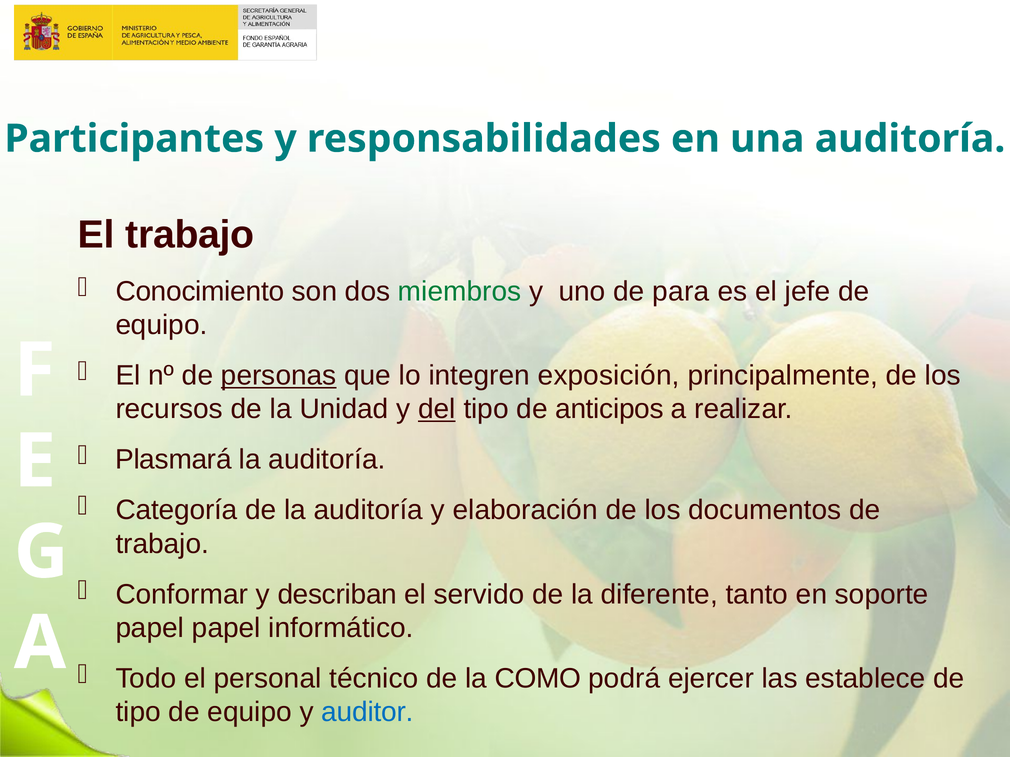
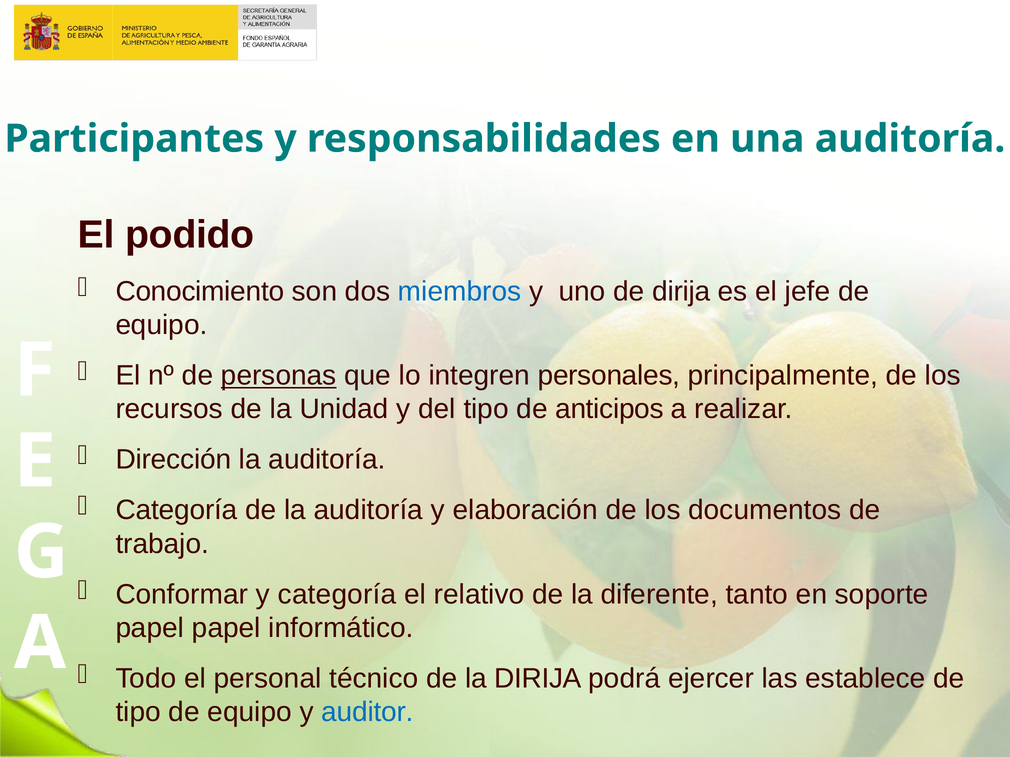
El trabajo: trabajo -> podido
miembros colour: green -> blue
de para: para -> dirija
exposición: exposición -> personales
del underline: present -> none
Plasmará: Plasmará -> Dirección
y describan: describan -> categoría
servido: servido -> relativo
la COMO: COMO -> DIRIJA
